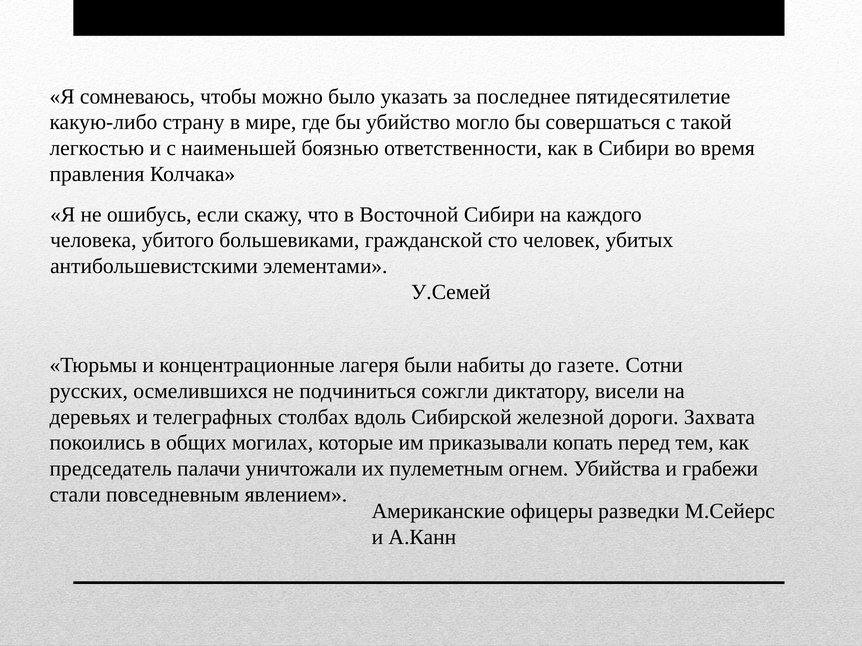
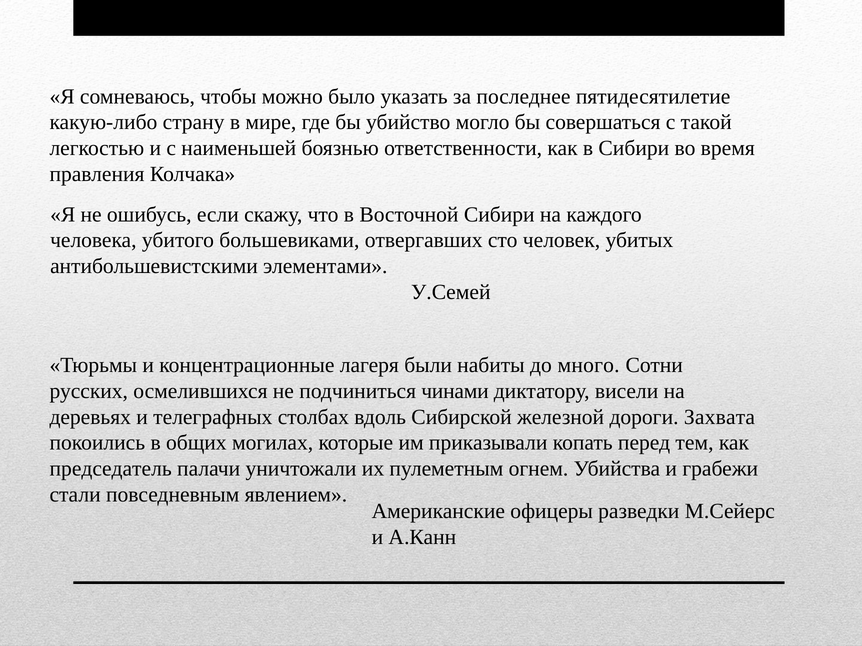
гражданской: гражданской -> отвергавших
газете: газете -> много
сожгли: сожгли -> чинами
